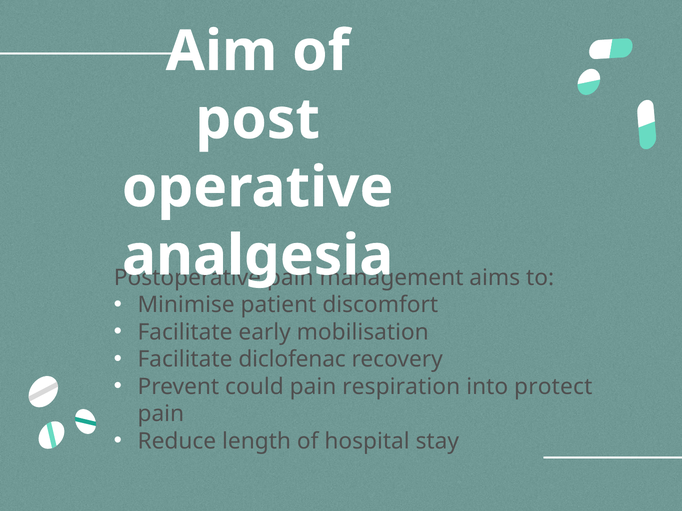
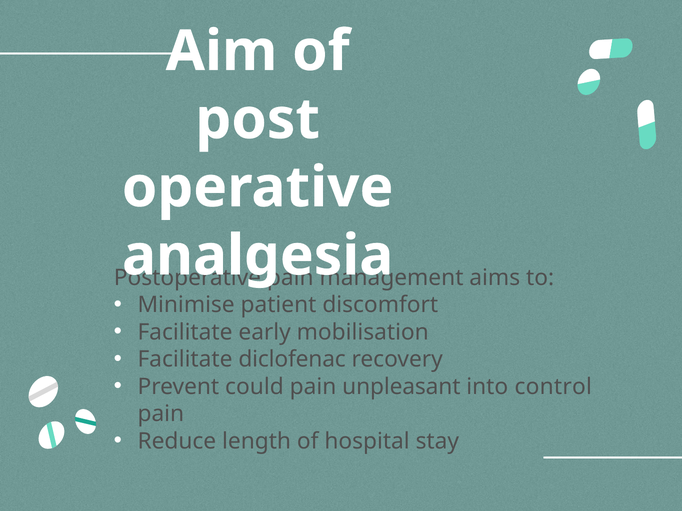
respiration: respiration -> unpleasant
protect: protect -> control
